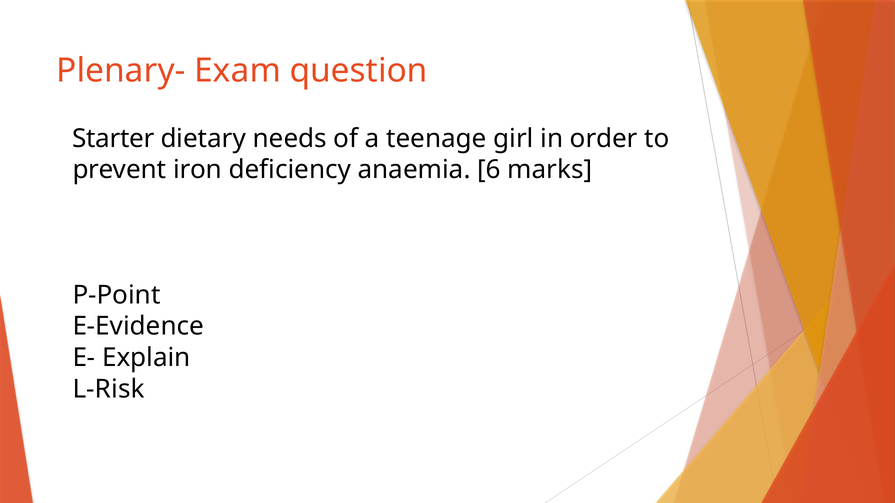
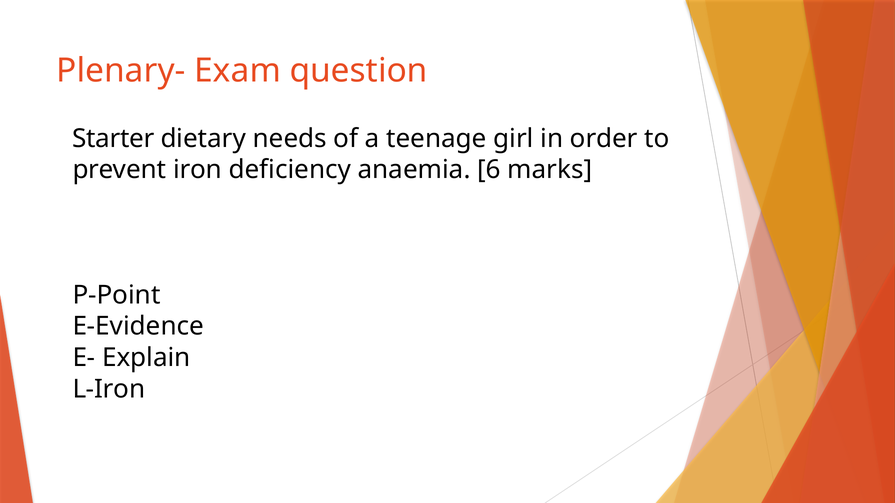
L-Risk: L-Risk -> L-Iron
